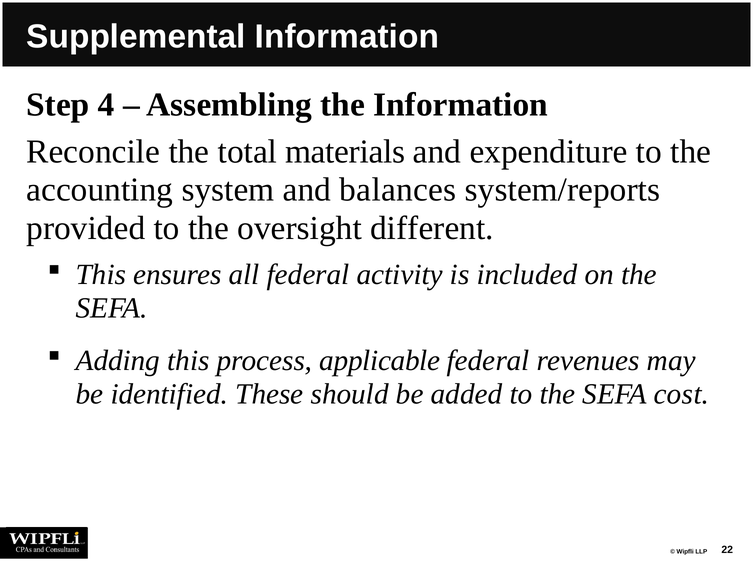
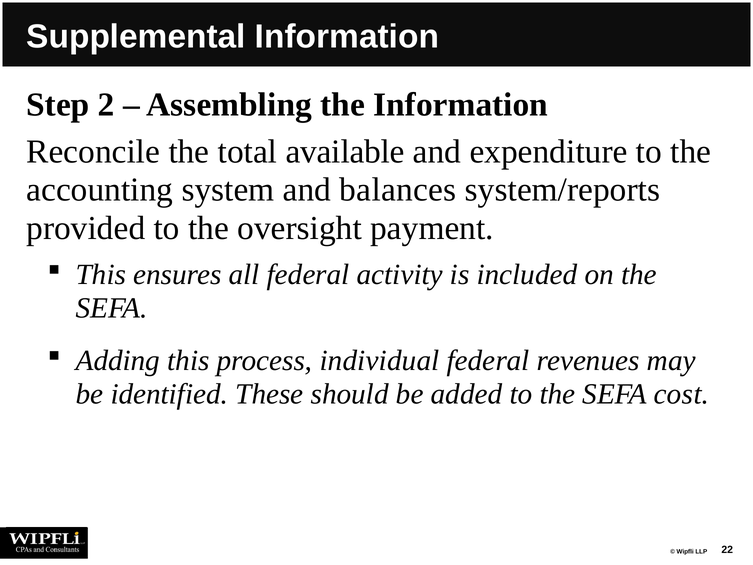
4: 4 -> 2
materials: materials -> available
different: different -> payment
applicable: applicable -> individual
